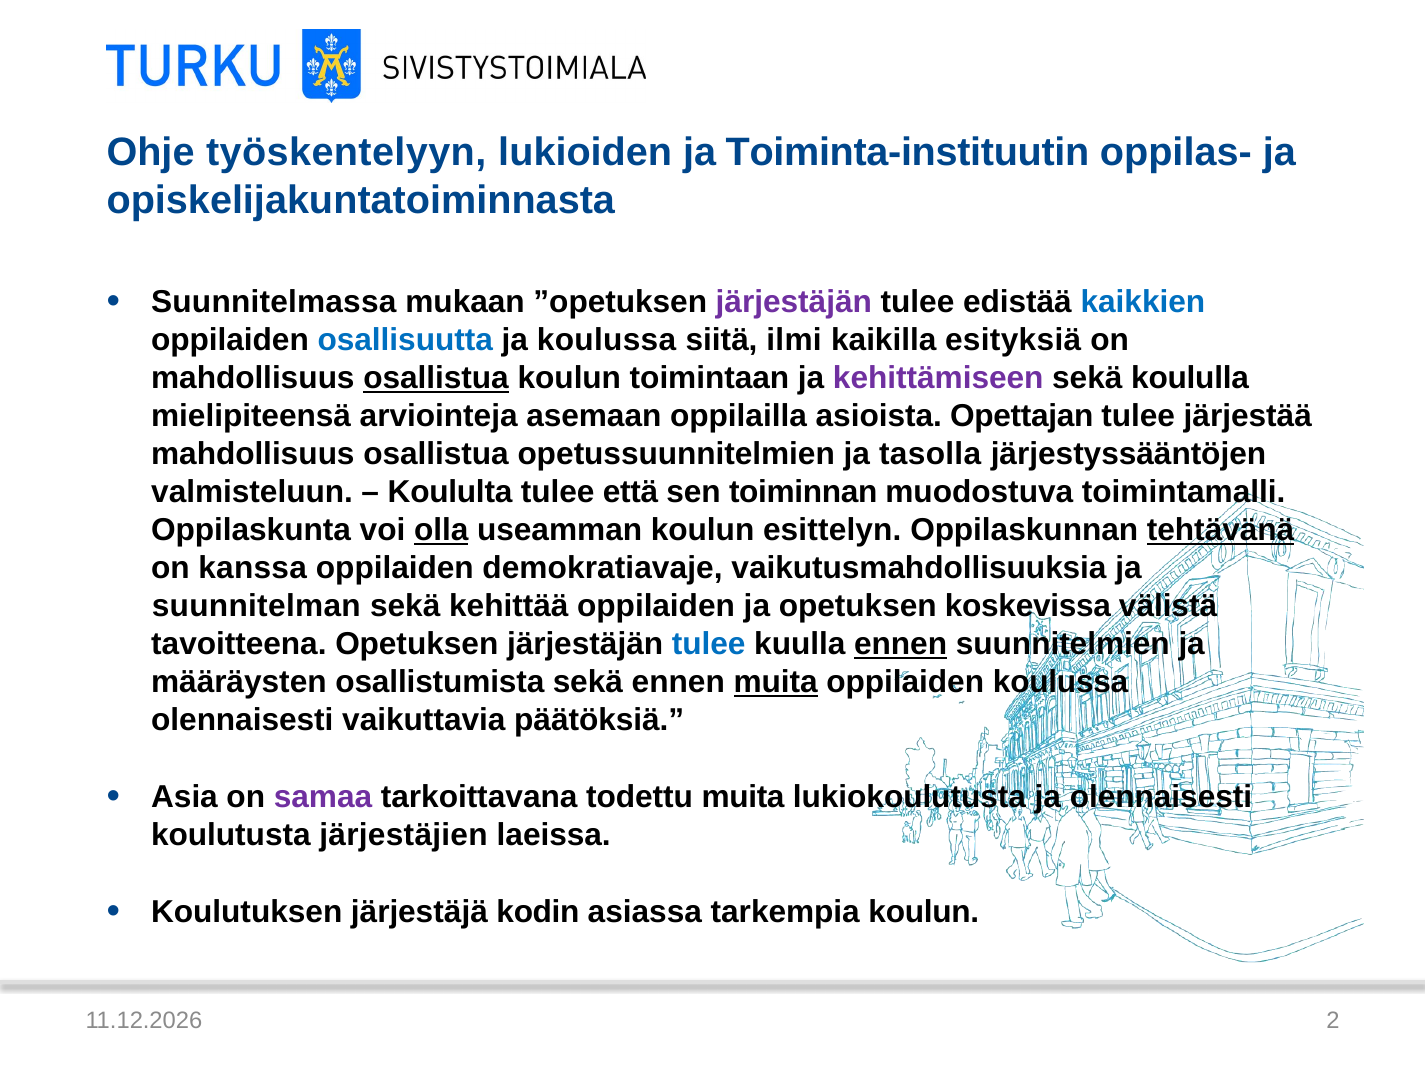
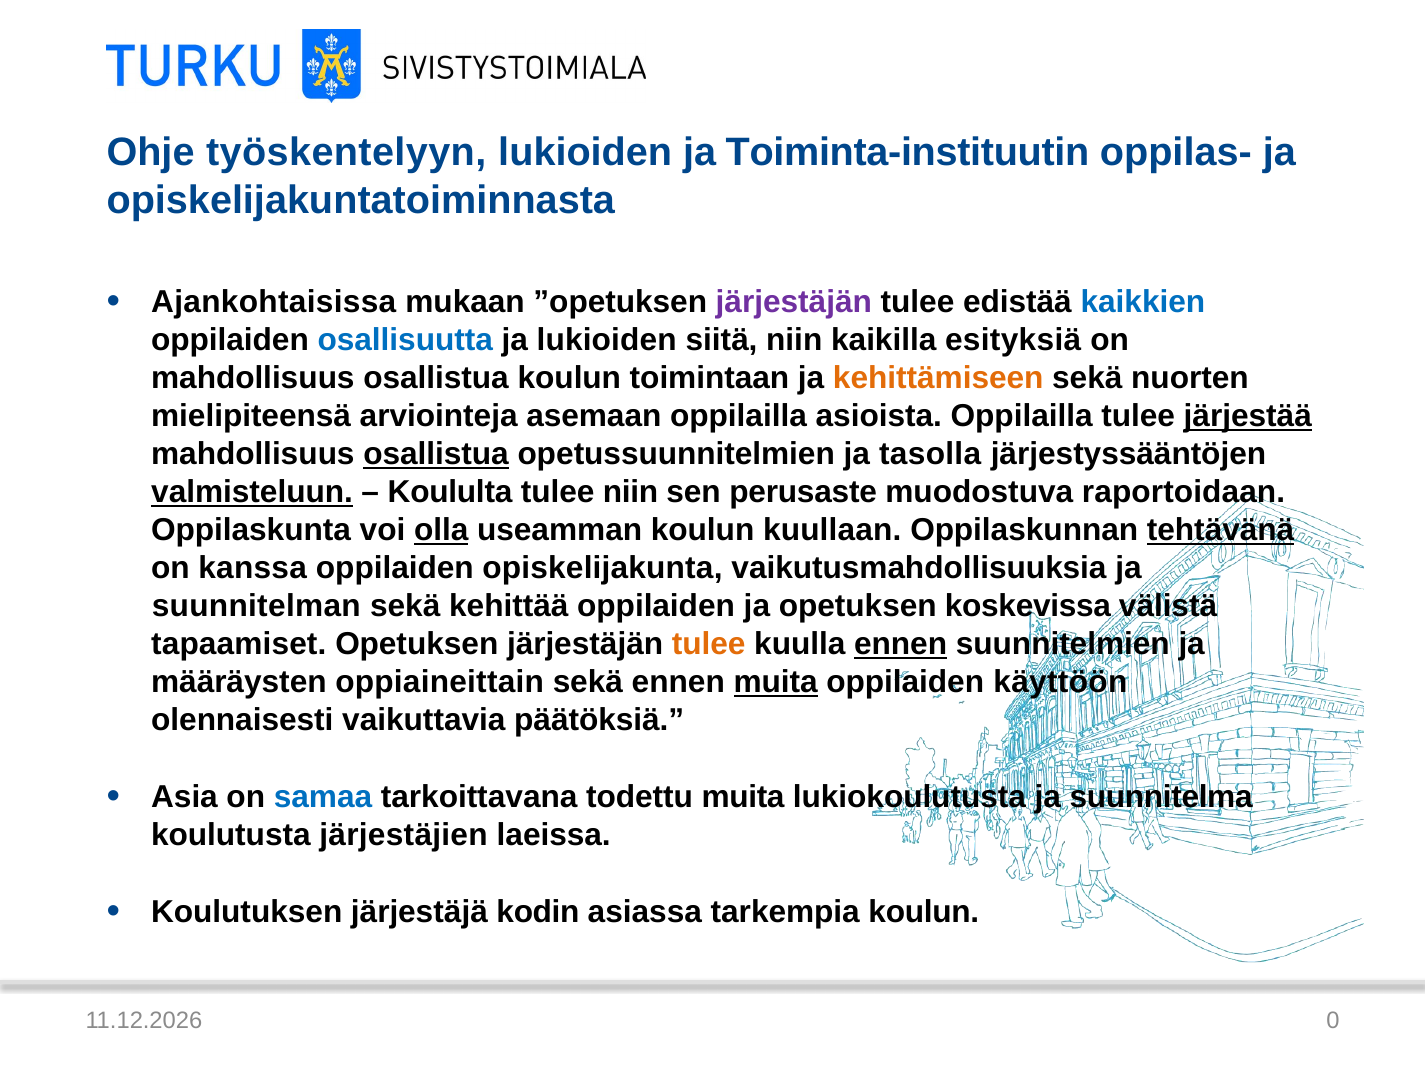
Suunnitelmassa: Suunnitelmassa -> Ajankohtaisissa
ja koulussa: koulussa -> lukioiden
siitä ilmi: ilmi -> niin
osallistua at (436, 378) underline: present -> none
kehittämiseen colour: purple -> orange
koululla: koululla -> nuorten
asioista Opettajan: Opettajan -> Oppilailla
järjestää underline: none -> present
osallistua at (436, 454) underline: none -> present
valmisteluun underline: none -> present
tulee että: että -> niin
toiminnan: toiminnan -> perusaste
toimintamalli: toimintamalli -> raportoidaan
esittelyn: esittelyn -> kuullaan
demokratiavaje: demokratiavaje -> opiskelijakunta
tavoitteena: tavoitteena -> tapaamiset
tulee at (709, 644) colour: blue -> orange
osallistumista: osallistumista -> oppiaineittain
oppilaiden koulussa: koulussa -> käyttöön
samaa colour: purple -> blue
ja olennaisesti: olennaisesti -> suunnitelma
2: 2 -> 0
